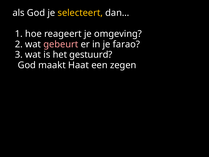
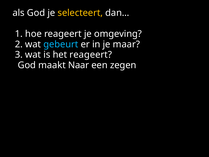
gebeurt colour: pink -> light blue
farao: farao -> maar
het gestuurd: gestuurd -> reageert
Haat: Haat -> Naar
